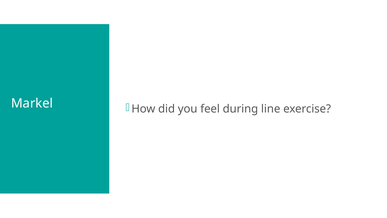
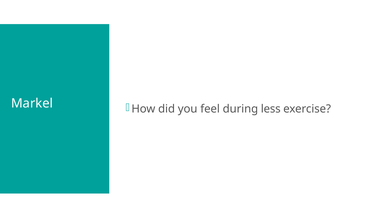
line: line -> less
